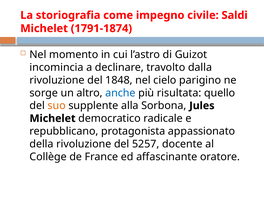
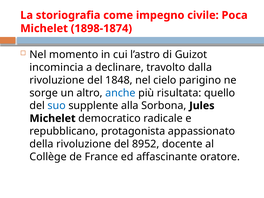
Saldi: Saldi -> Poca
1791-1874: 1791-1874 -> 1898-1874
suo colour: orange -> blue
5257: 5257 -> 8952
